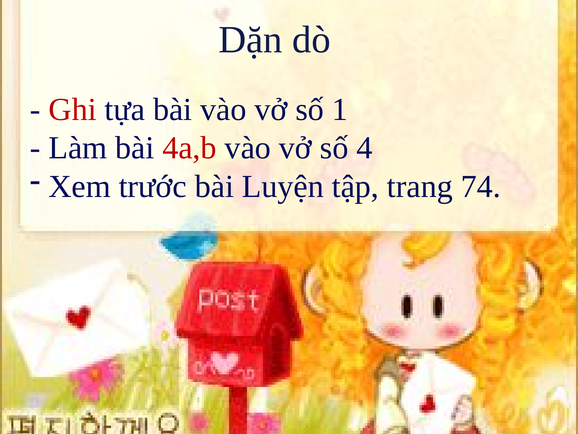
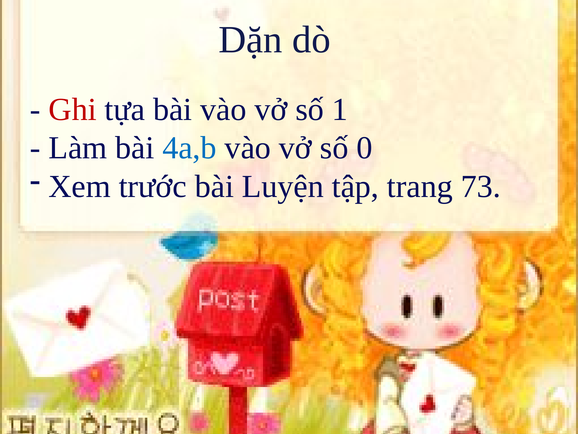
4a,b colour: red -> blue
4: 4 -> 0
74: 74 -> 73
